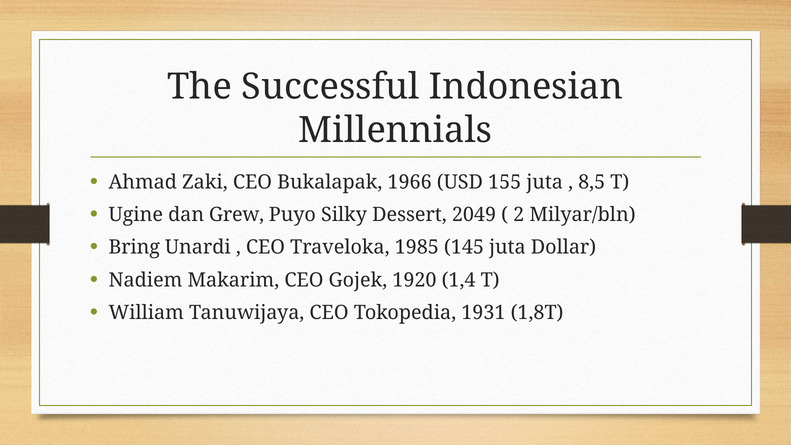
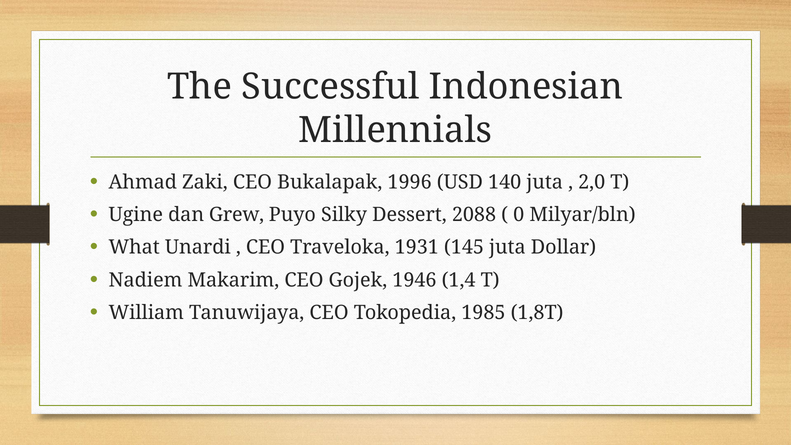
1966: 1966 -> 1996
155: 155 -> 140
8,5: 8,5 -> 2,0
2049: 2049 -> 2088
2: 2 -> 0
Bring: Bring -> What
1985: 1985 -> 1931
1920: 1920 -> 1946
1931: 1931 -> 1985
